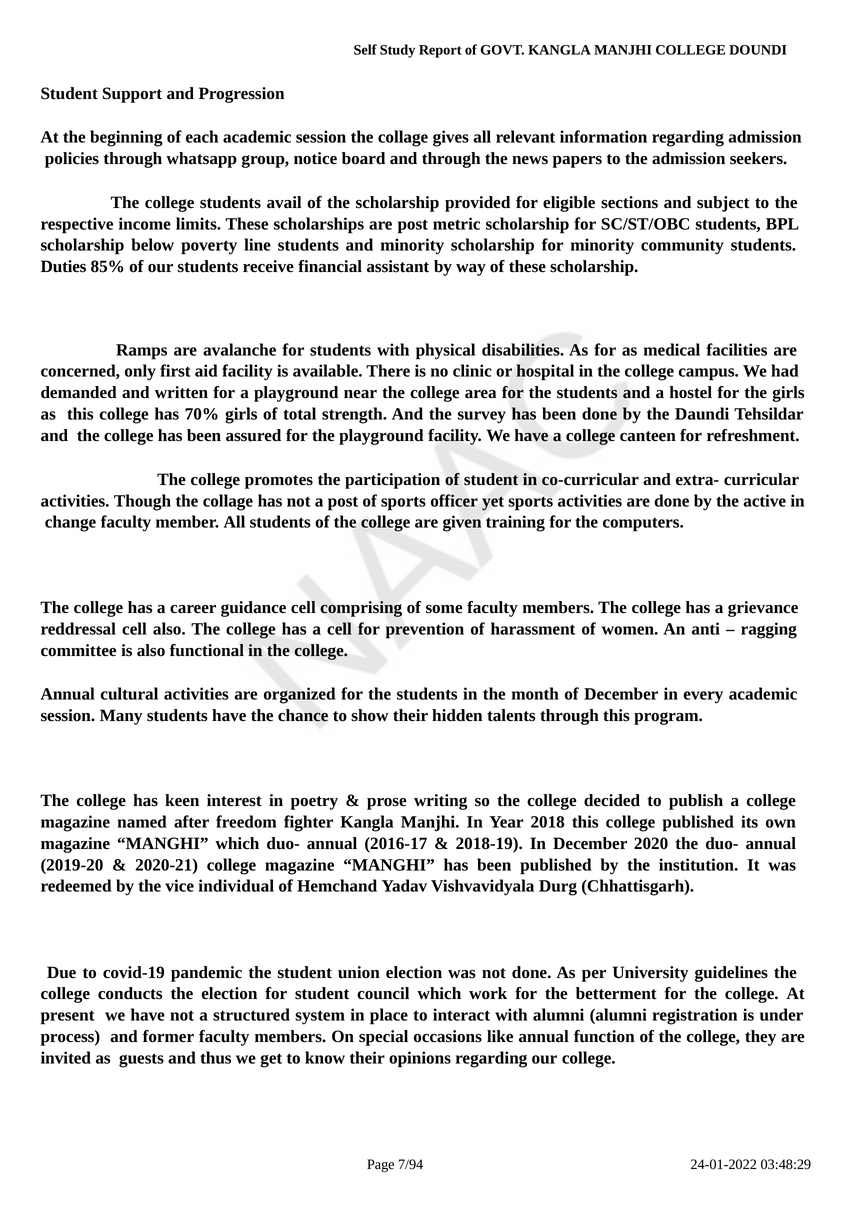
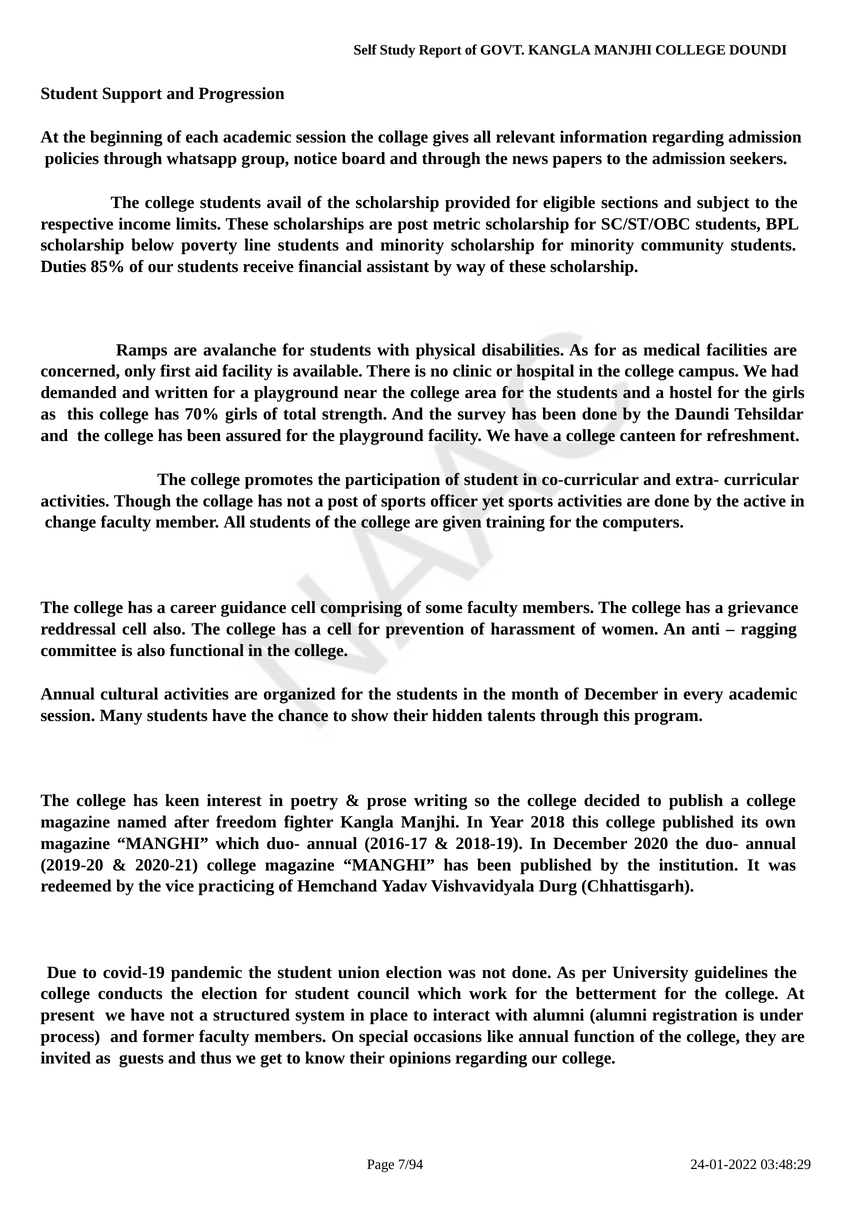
individual: individual -> practicing
